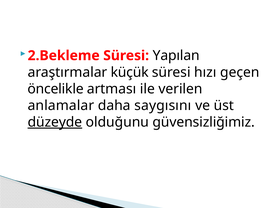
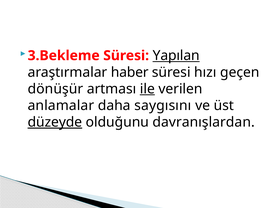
2.Bekleme: 2.Bekleme -> 3.Bekleme
Yapılan underline: none -> present
küçük: küçük -> haber
öncelikle: öncelikle -> dönüşür
ile underline: none -> present
güvensizliğimiz: güvensizliğimiz -> davranışlardan
